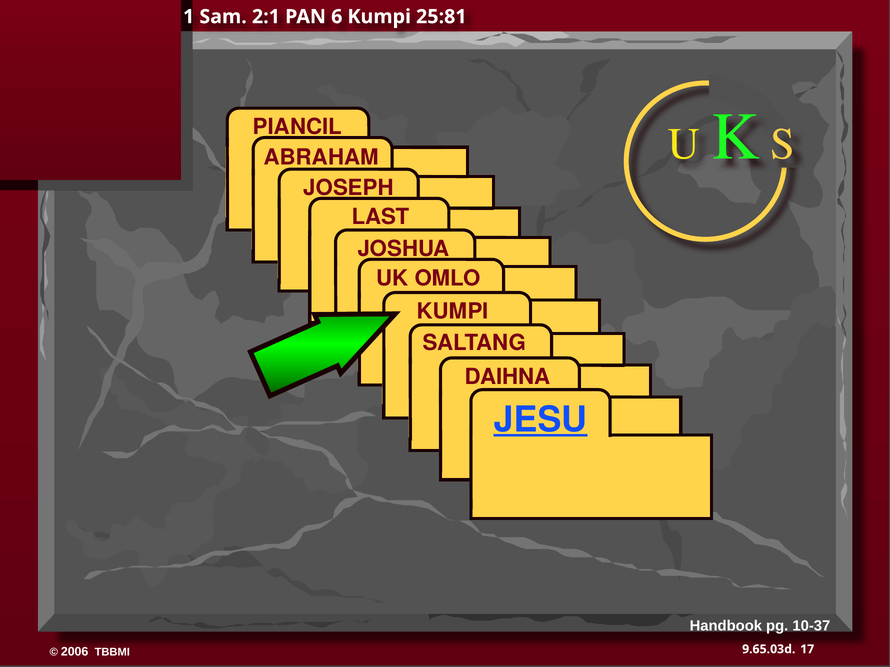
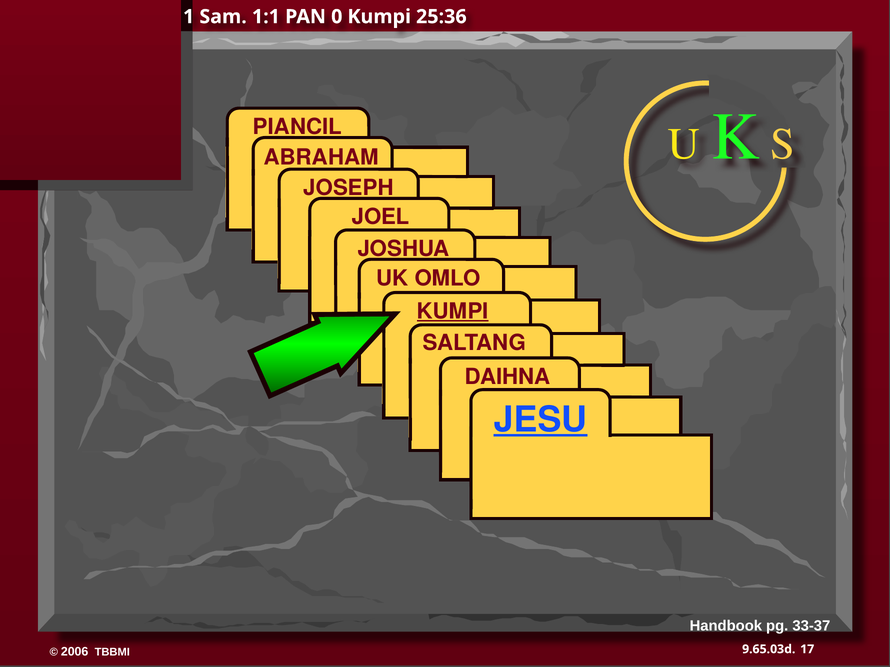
2:1: 2:1 -> 1:1
6: 6 -> 0
25:81: 25:81 -> 25:36
LAST: LAST -> JOEL
KUMPI at (453, 312) underline: none -> present
10-37: 10-37 -> 33-37
